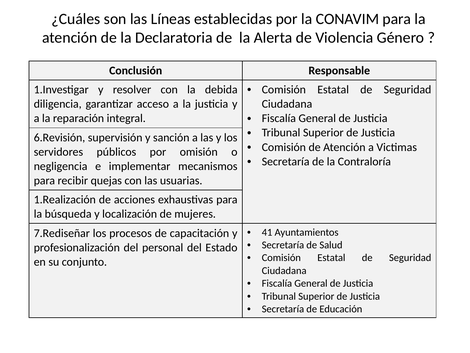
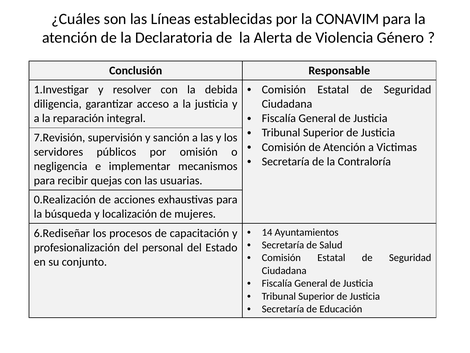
6.Revisión: 6.Revisión -> 7.Revisión
1.Realización: 1.Realización -> 0.Realización
41: 41 -> 14
7.Rediseñar: 7.Rediseñar -> 6.Rediseñar
